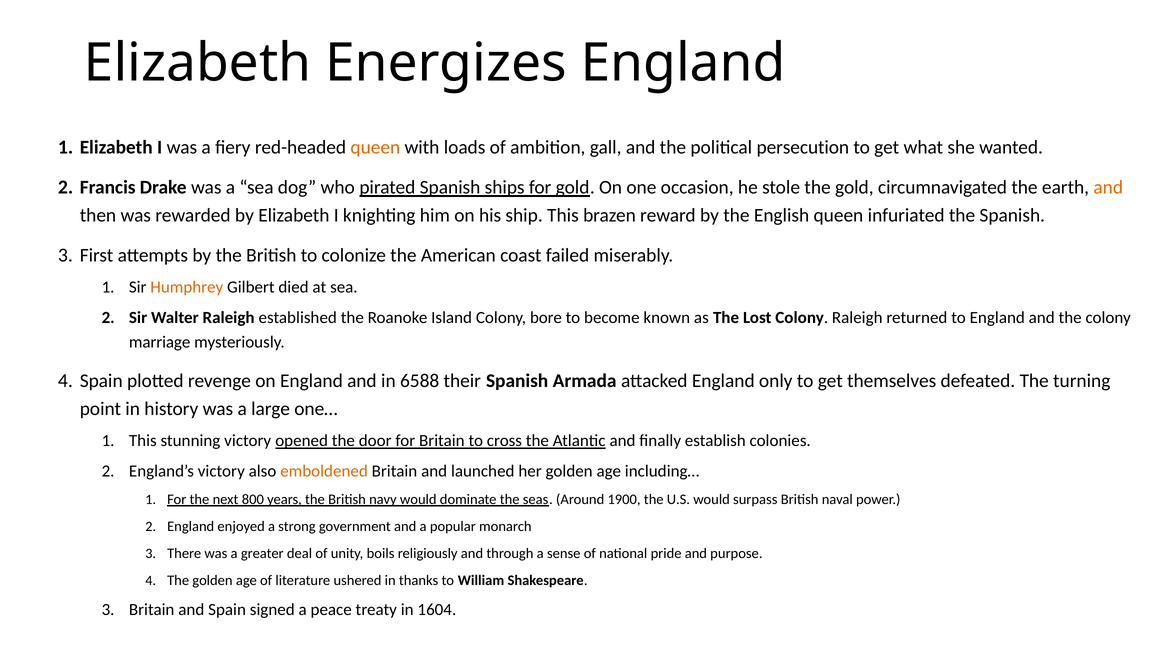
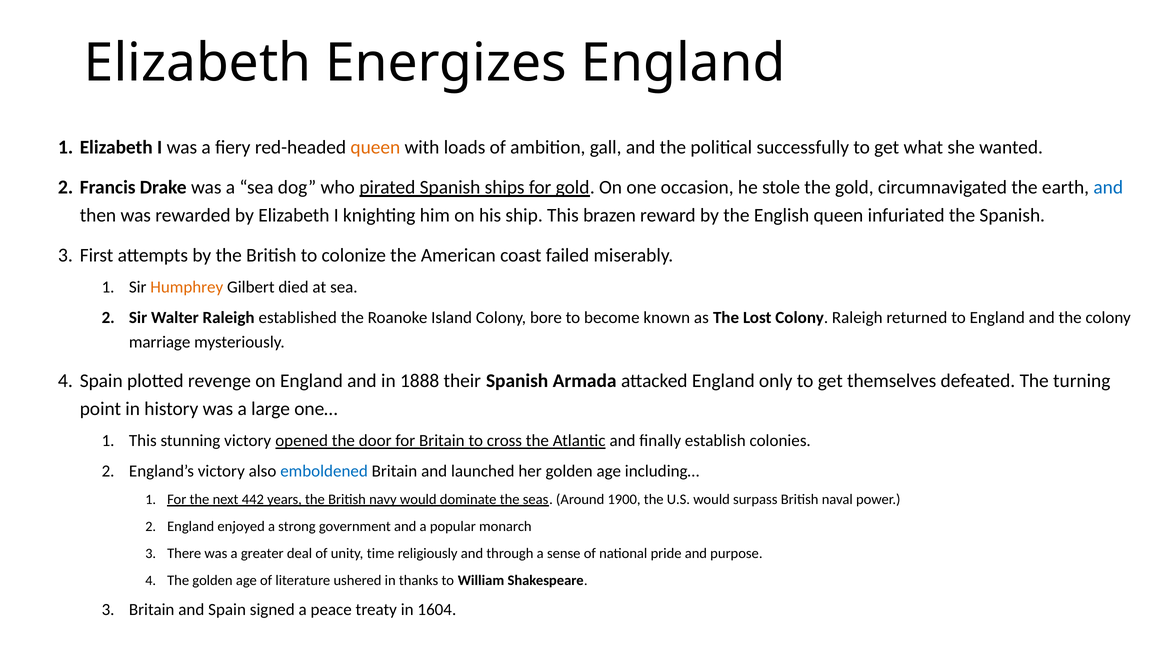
persecution: persecution -> successfully
and at (1108, 188) colour: orange -> blue
6588: 6588 -> 1888
emboldened colour: orange -> blue
800: 800 -> 442
boils: boils -> time
